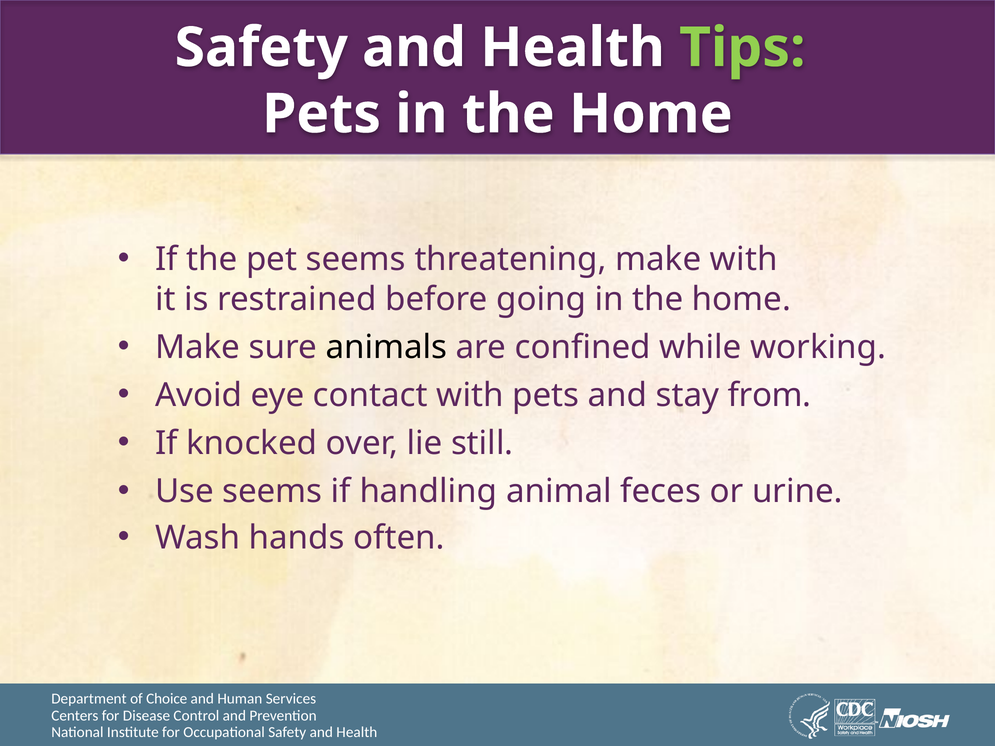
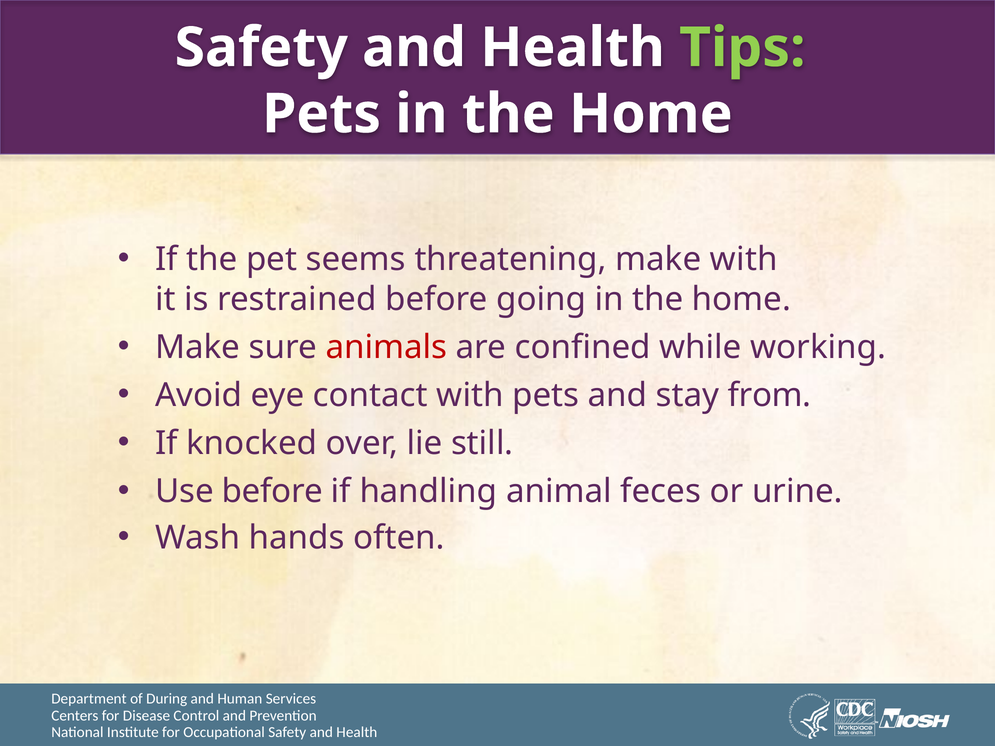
animals colour: black -> red
Use seems: seems -> before
Choice: Choice -> During
